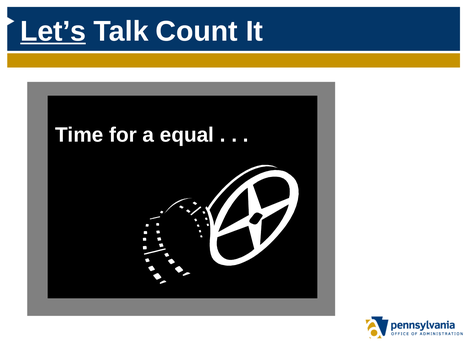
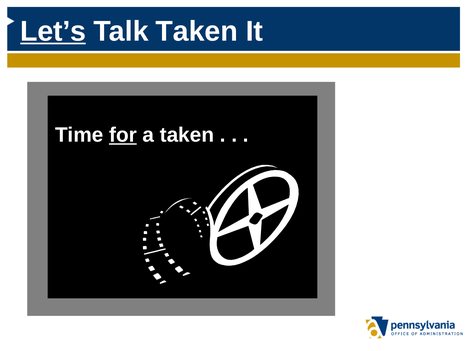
Talk Count: Count -> Taken
for underline: none -> present
a equal: equal -> taken
